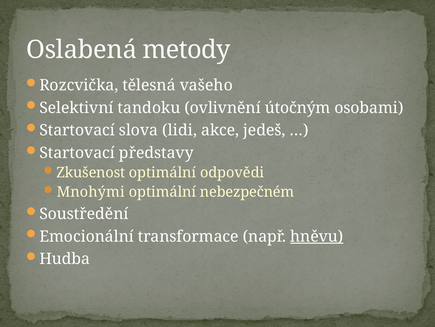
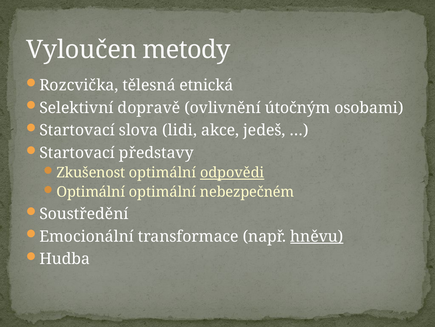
Oslabená: Oslabená -> Vyloučen
vašeho: vašeho -> etnická
tandoku: tandoku -> dopravě
odpovědi underline: none -> present
Mnohými at (91, 192): Mnohými -> Optimální
